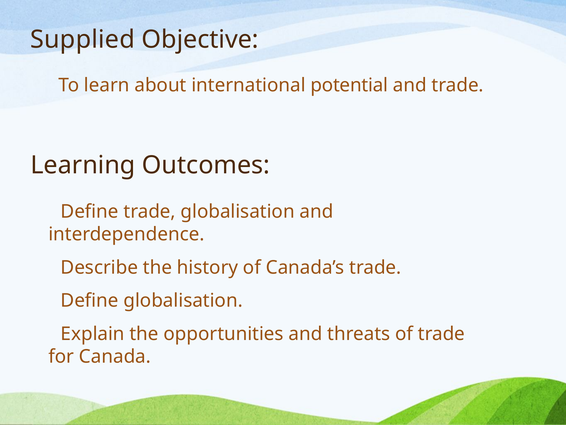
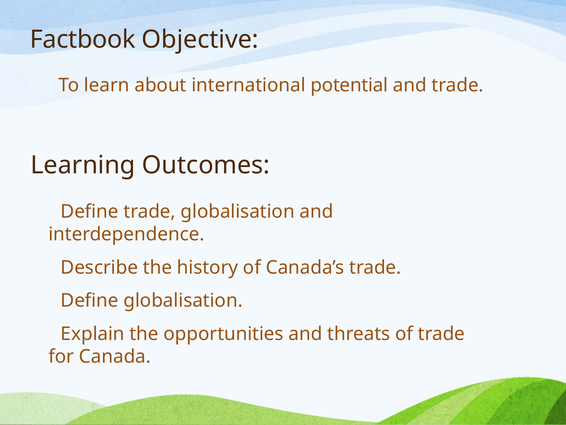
Supplied: Supplied -> Factbook
